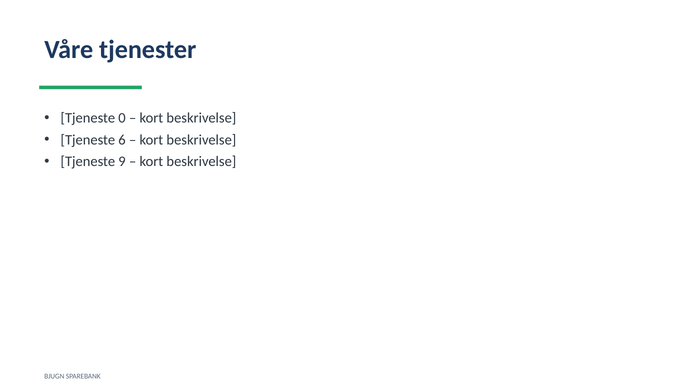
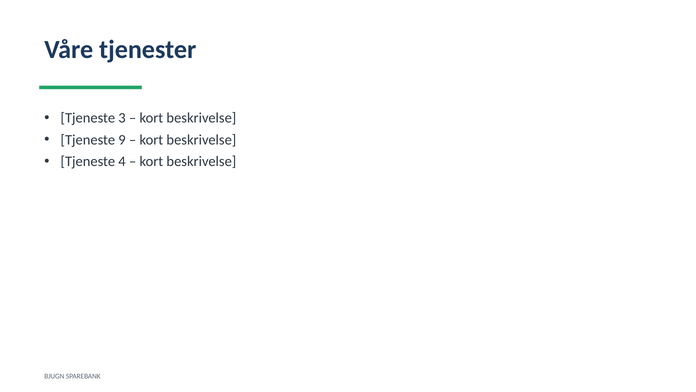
0: 0 -> 3
6: 6 -> 9
9: 9 -> 4
